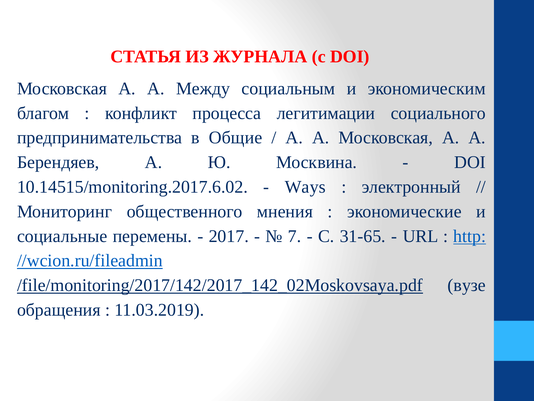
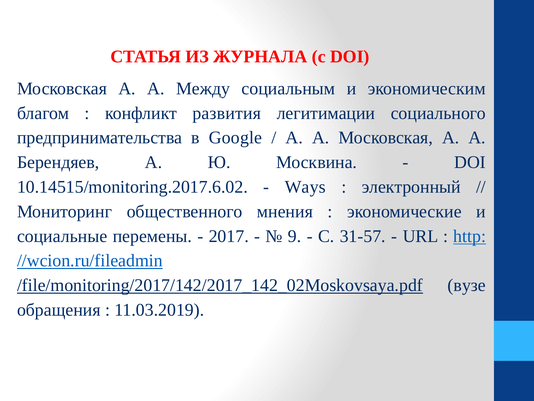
процесса: процесса -> развития
Общие: Общие -> Google
7: 7 -> 9
31-65: 31-65 -> 31-57
